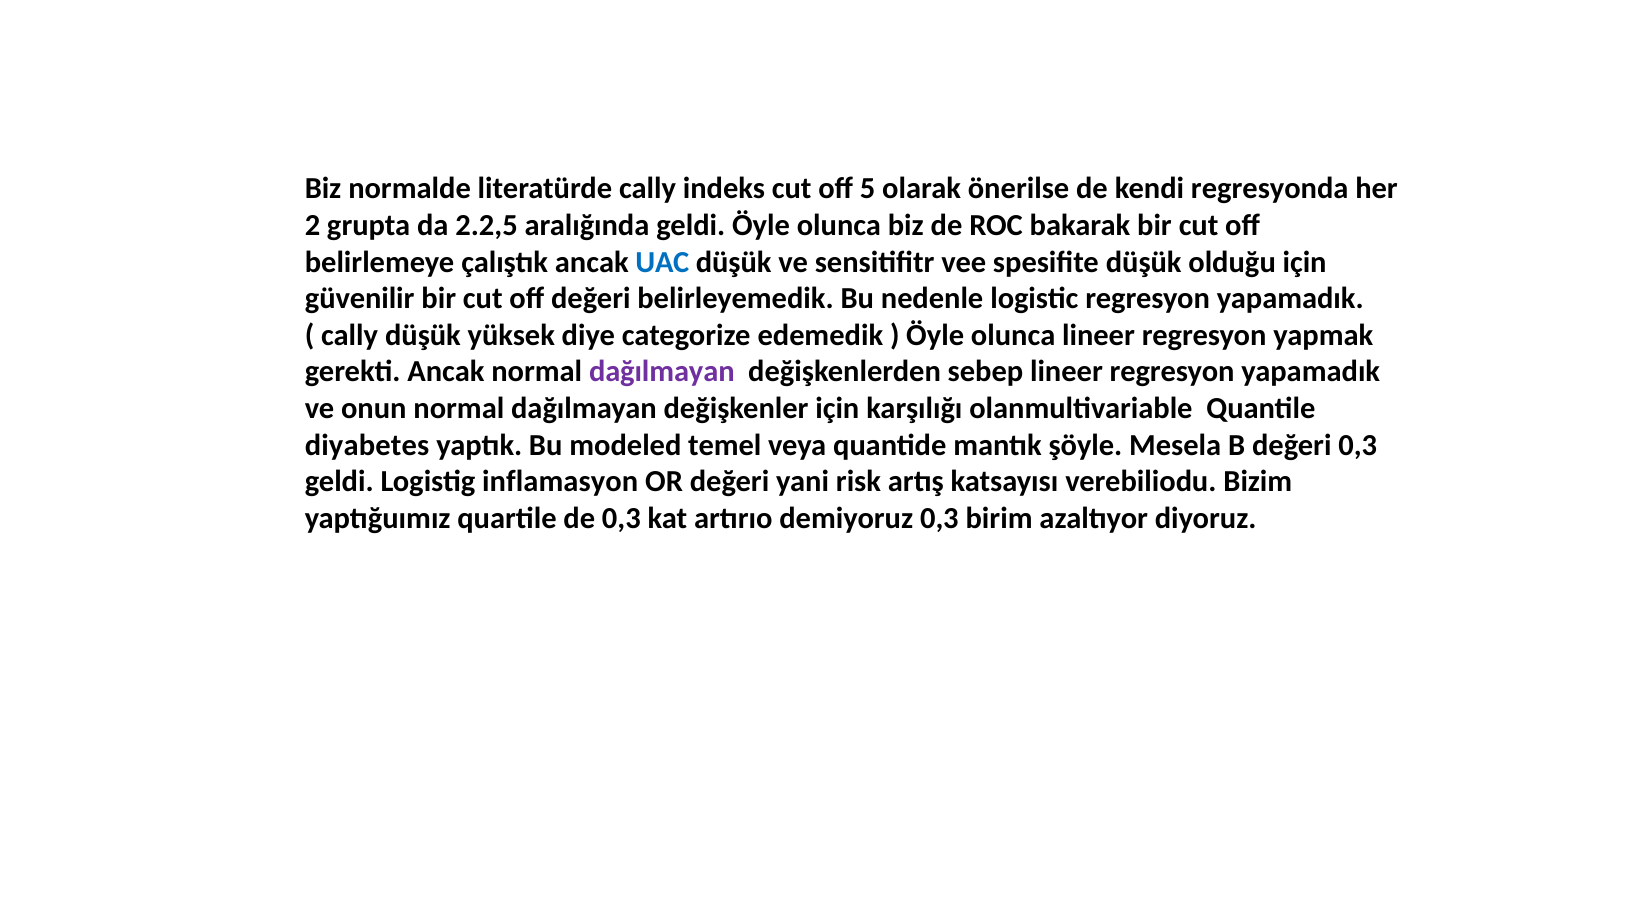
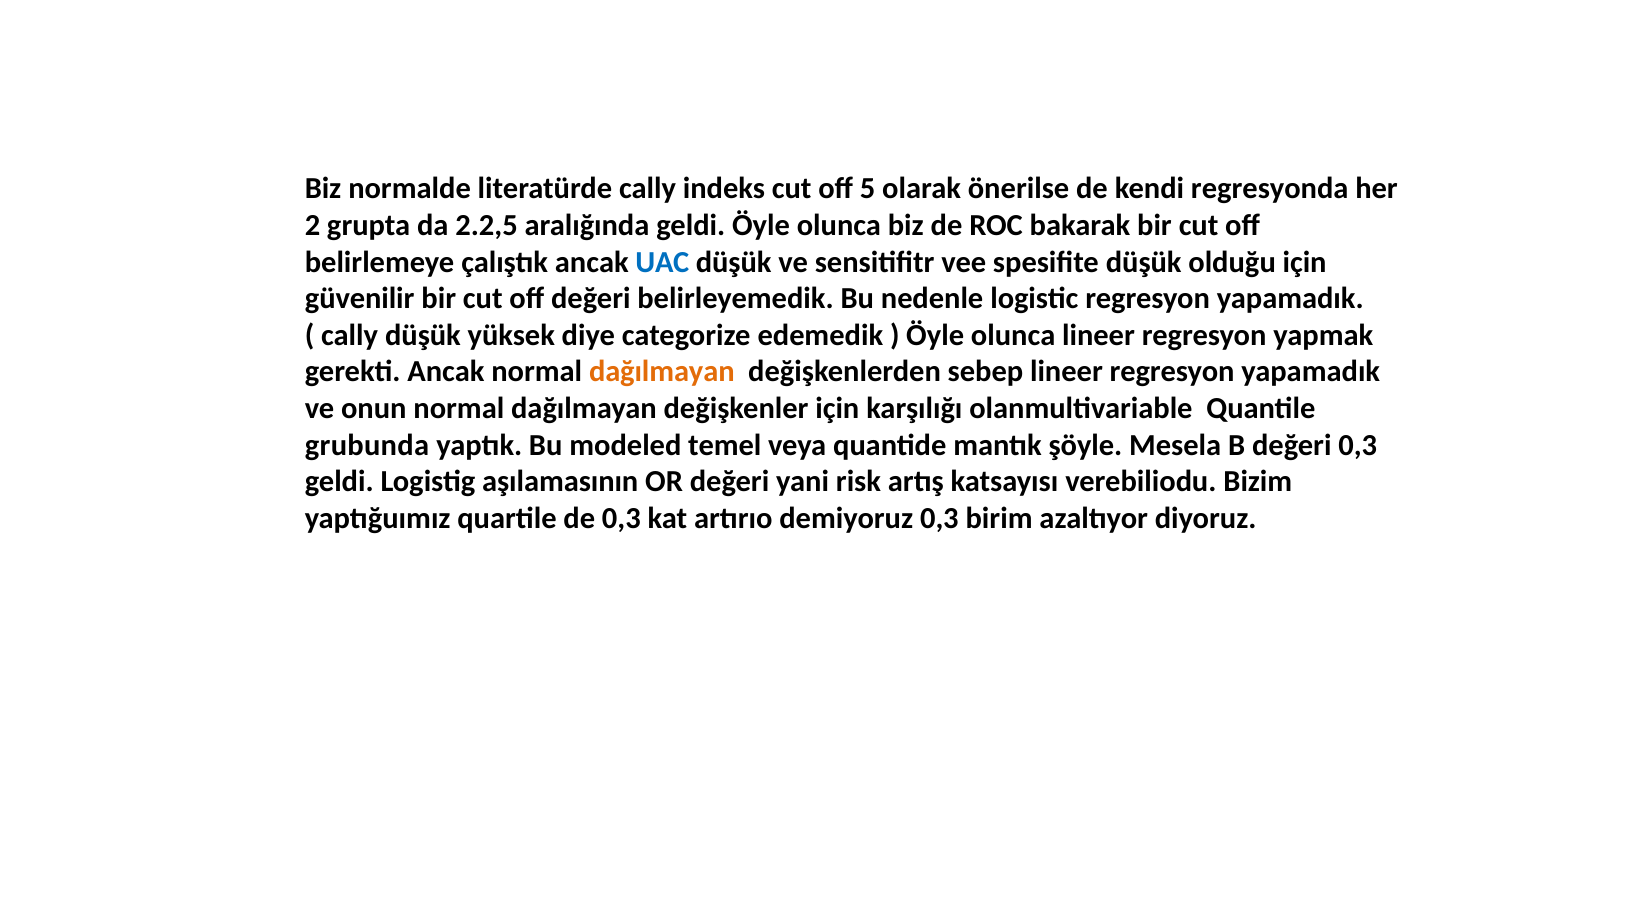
dağılmayan at (662, 372) colour: purple -> orange
diyabetes: diyabetes -> grubunda
inflamasyon: inflamasyon -> aşılamasının
